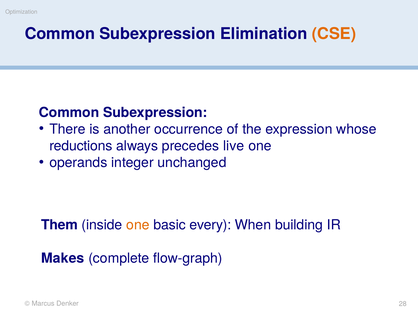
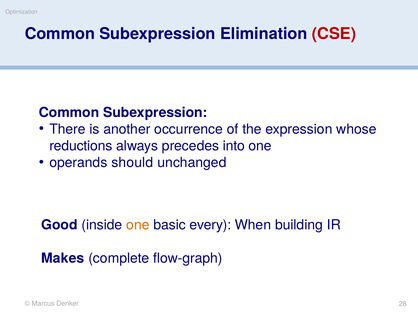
CSE colour: orange -> red
live: live -> into
integer: integer -> should
Them: Them -> Good
